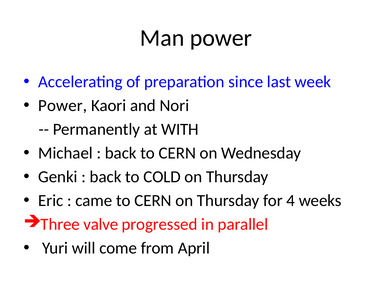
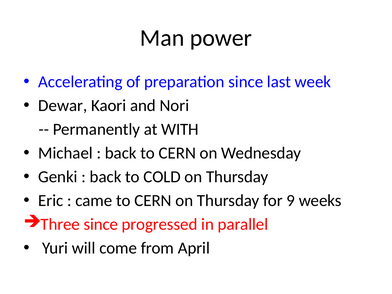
Power at (63, 106): Power -> Dewar
4: 4 -> 9
Three valve: valve -> since
